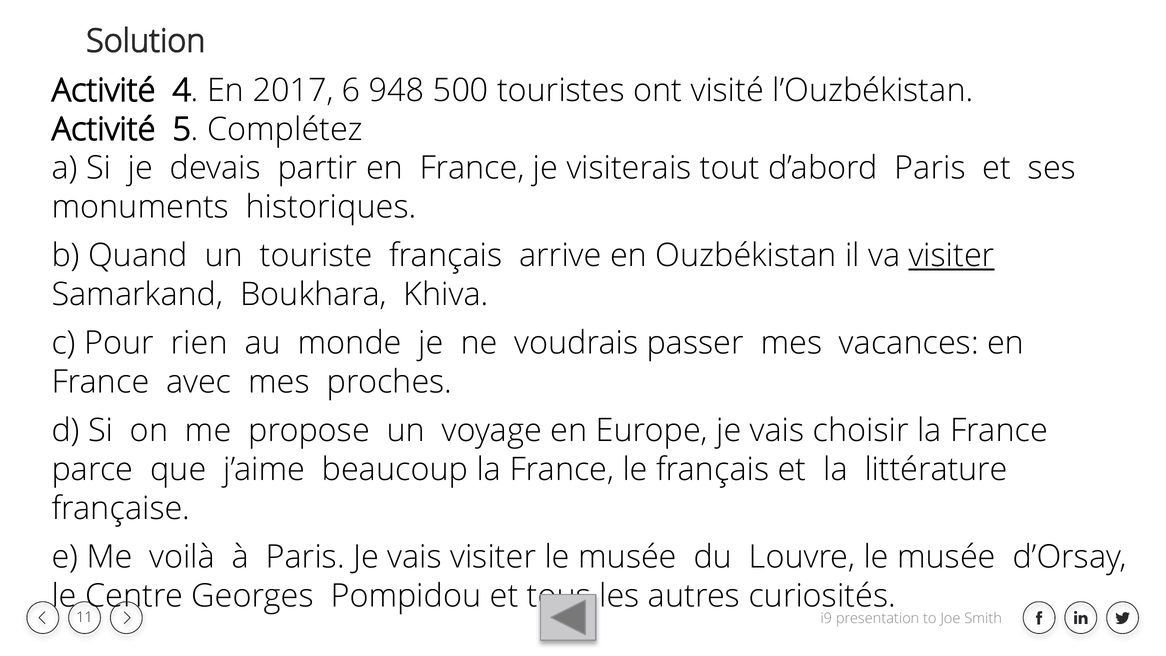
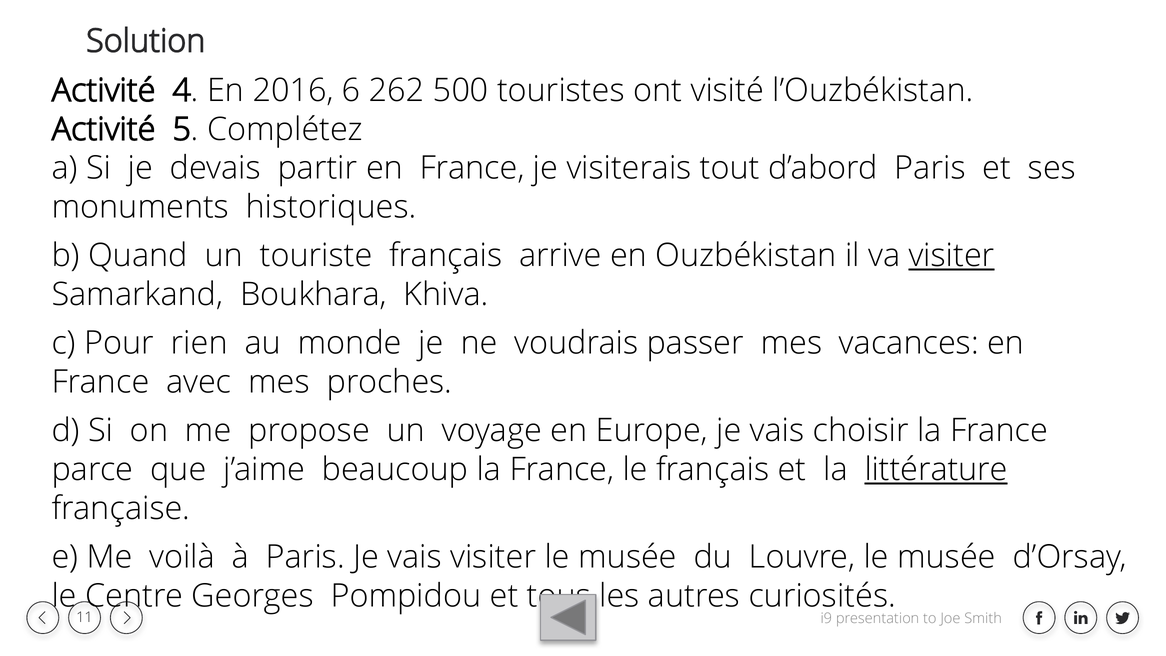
2017: 2017 -> 2016
948: 948 -> 262
littérature underline: none -> present
